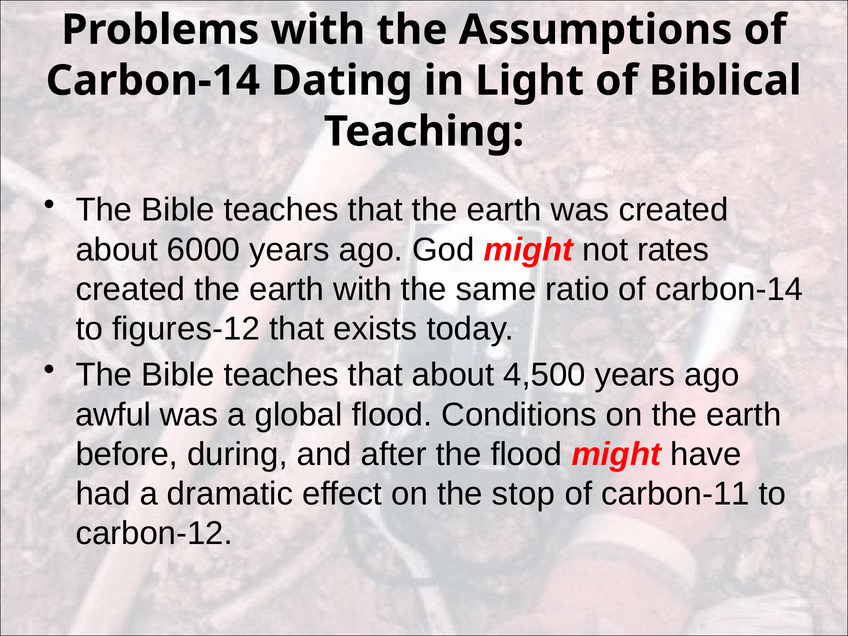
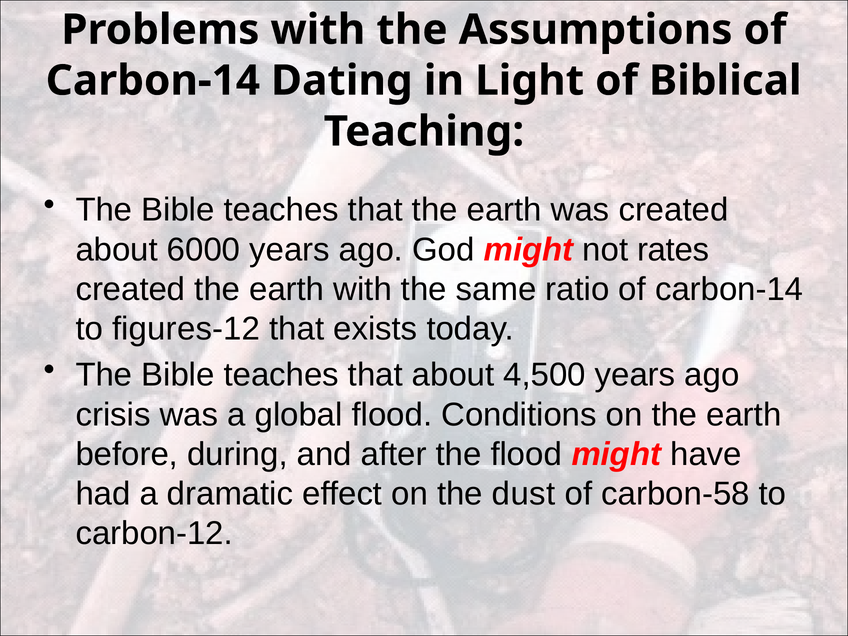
awful: awful -> crisis
stop: stop -> dust
carbon-11: carbon-11 -> carbon-58
